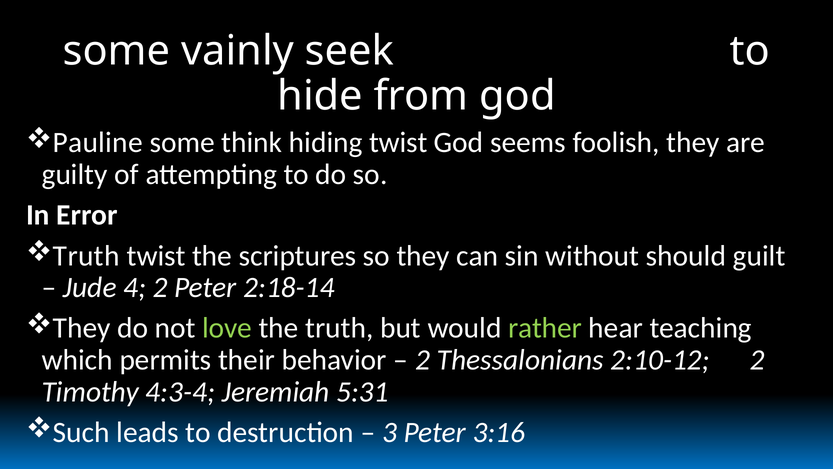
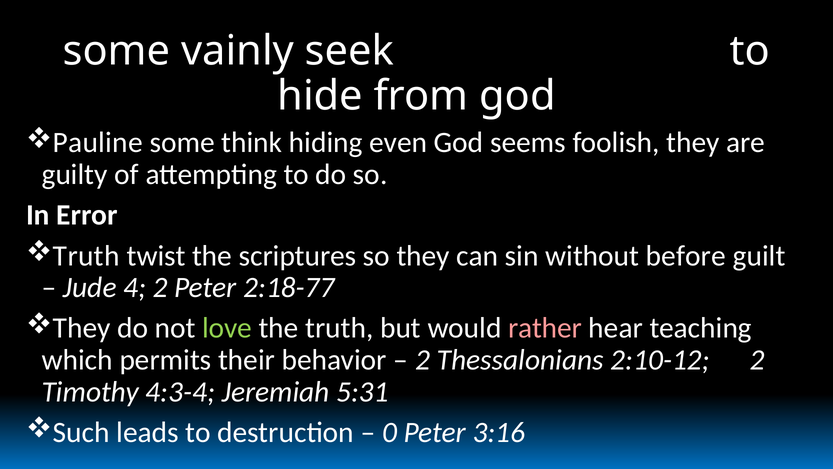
hiding twist: twist -> even
should: should -> before
2:18-14: 2:18-14 -> 2:18-77
rather colour: light green -> pink
3: 3 -> 0
